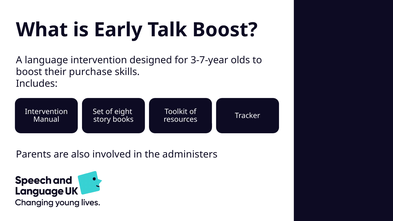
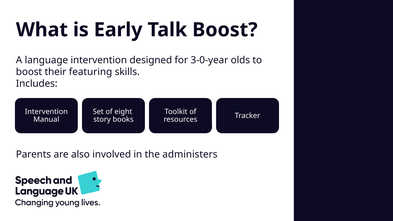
3-7-year: 3-7-year -> 3-0-year
purchase: purchase -> featuring
